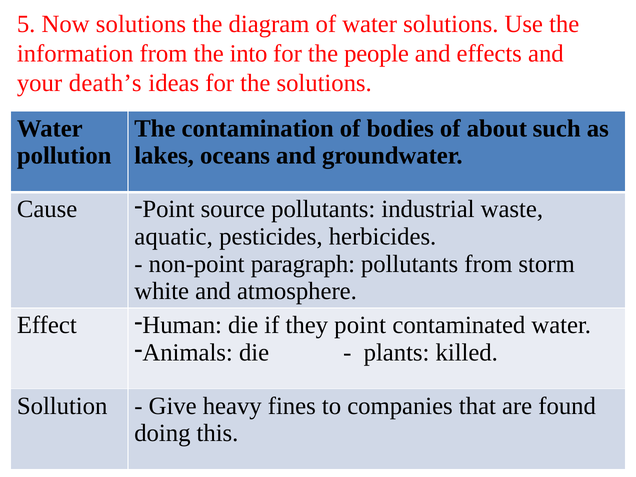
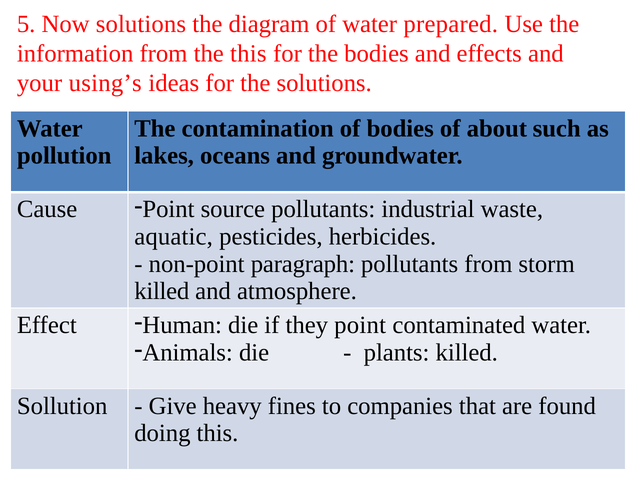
water solutions: solutions -> prepared
the into: into -> this
the people: people -> bodies
death’s: death’s -> using’s
white at (162, 291): white -> killed
